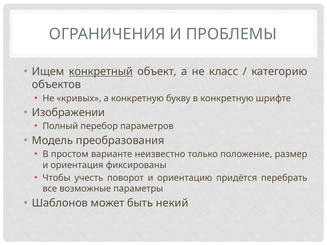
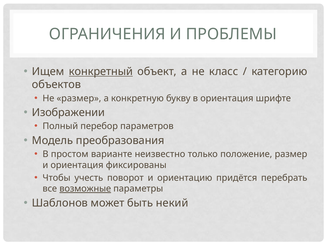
Не кривых: кривых -> размер
в конкретную: конкретную -> ориентация
возможные underline: none -> present
